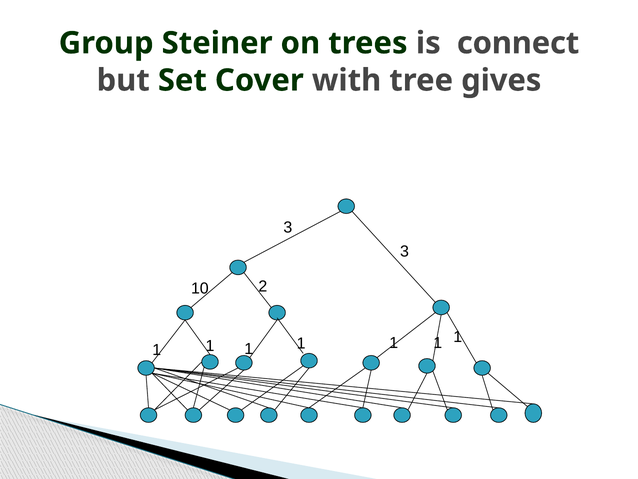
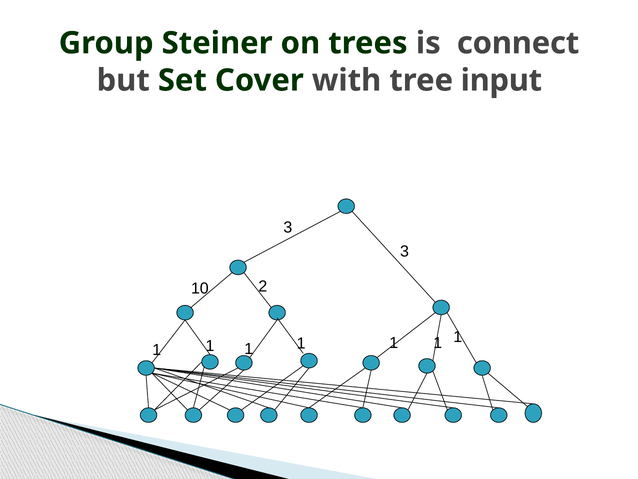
gives: gives -> input
